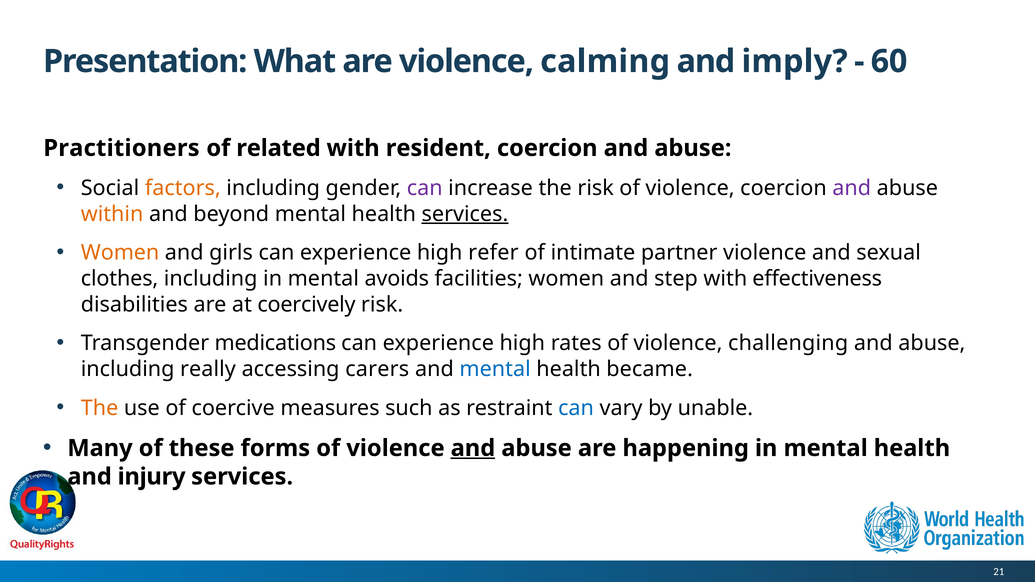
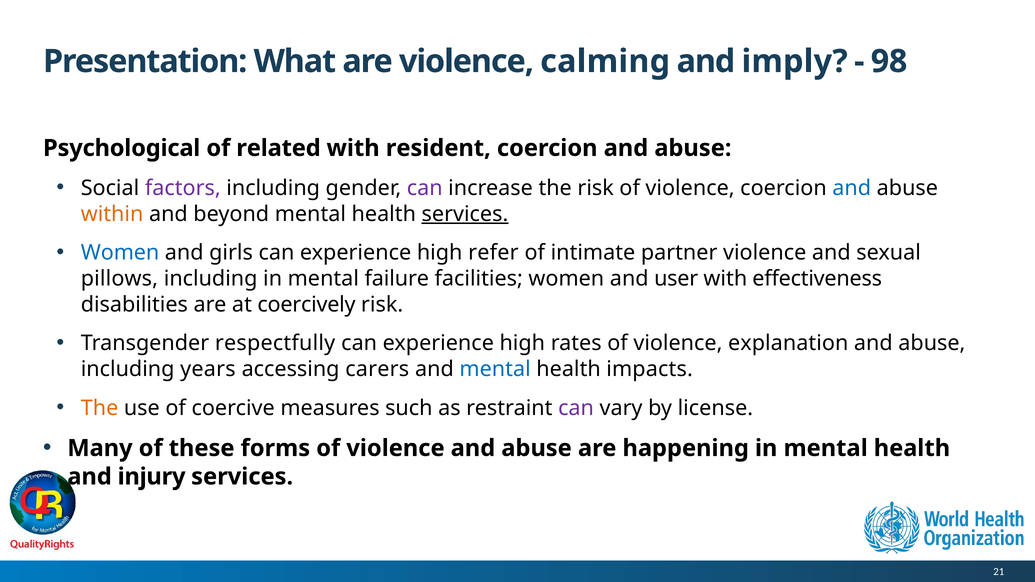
60: 60 -> 98
Practitioners: Practitioners -> Psychological
factors colour: orange -> purple
and at (852, 188) colour: purple -> blue
Women at (120, 253) colour: orange -> blue
clothes: clothes -> pillows
avoids: avoids -> failure
step: step -> user
medications: medications -> respectfully
challenging: challenging -> explanation
really: really -> years
became: became -> impacts
can at (576, 408) colour: blue -> purple
unable: unable -> license
and at (473, 448) underline: present -> none
